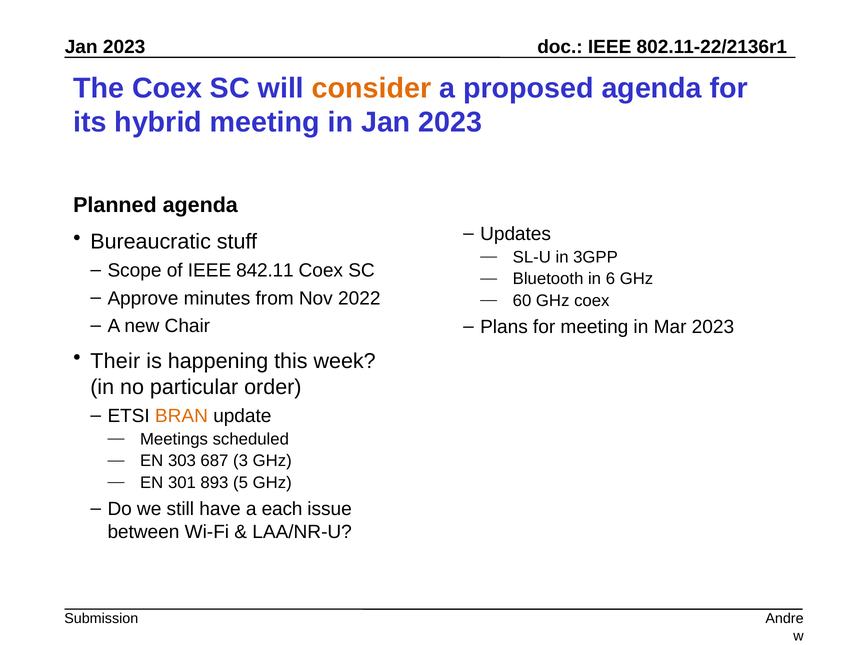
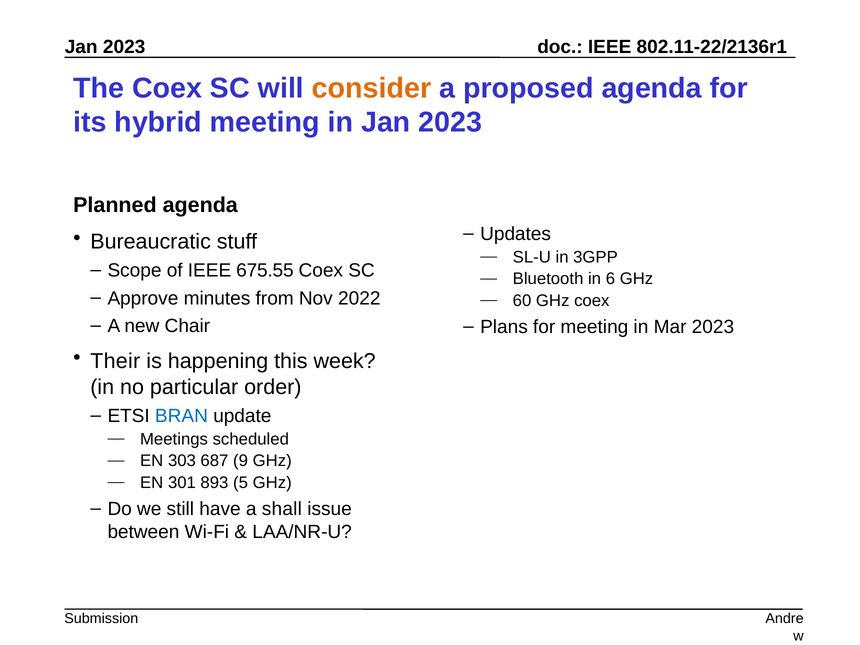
842.11: 842.11 -> 675.55
BRAN colour: orange -> blue
3: 3 -> 9
each: each -> shall
